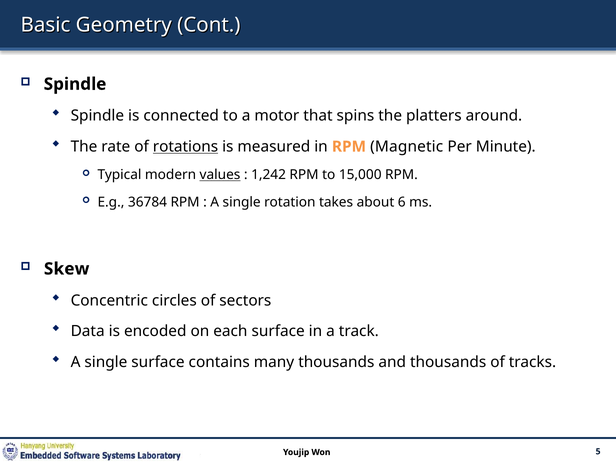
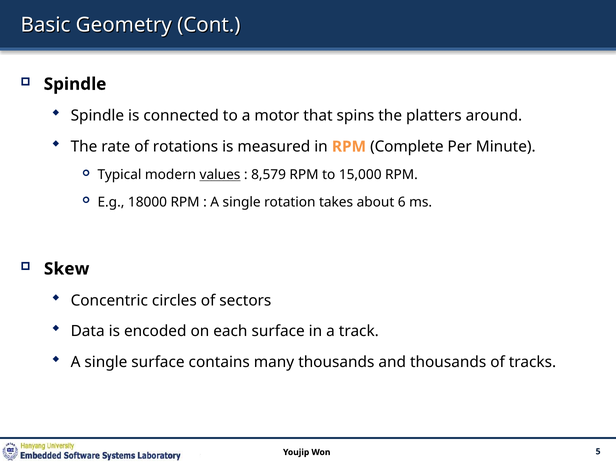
rotations underline: present -> none
Magnetic: Magnetic -> Complete
1,242: 1,242 -> 8,579
36784: 36784 -> 18000
